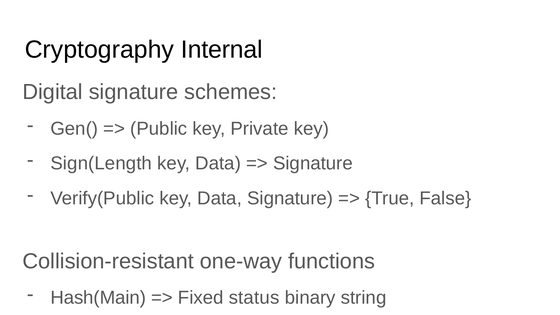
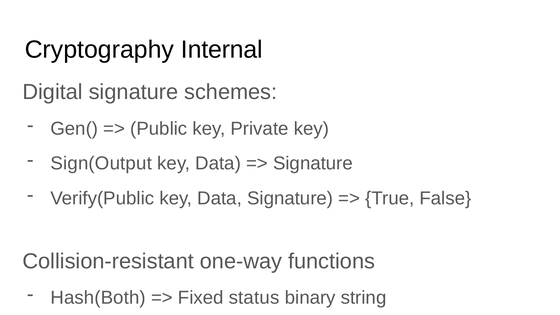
Sign(Length: Sign(Length -> Sign(Output
Hash(Main: Hash(Main -> Hash(Both
